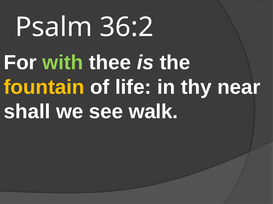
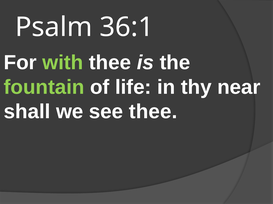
36:2: 36:2 -> 36:1
fountain colour: yellow -> light green
see walk: walk -> thee
